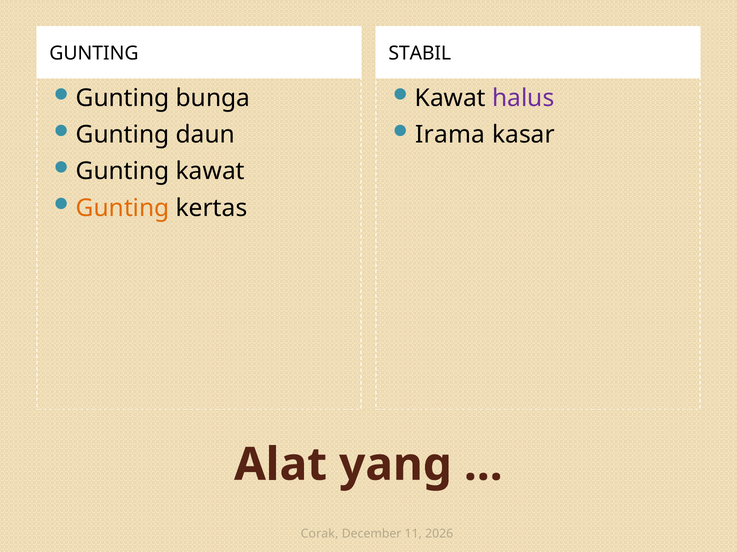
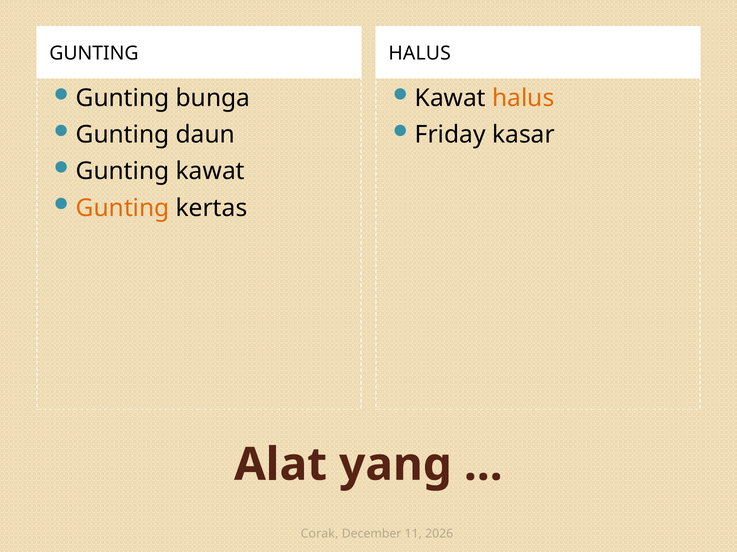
GUNTING STABIL: STABIL -> HALUS
halus at (523, 98) colour: purple -> orange
Irama: Irama -> Friday
